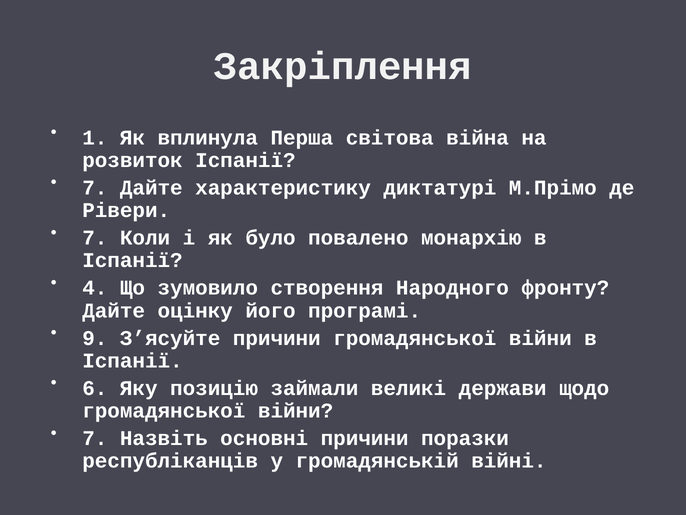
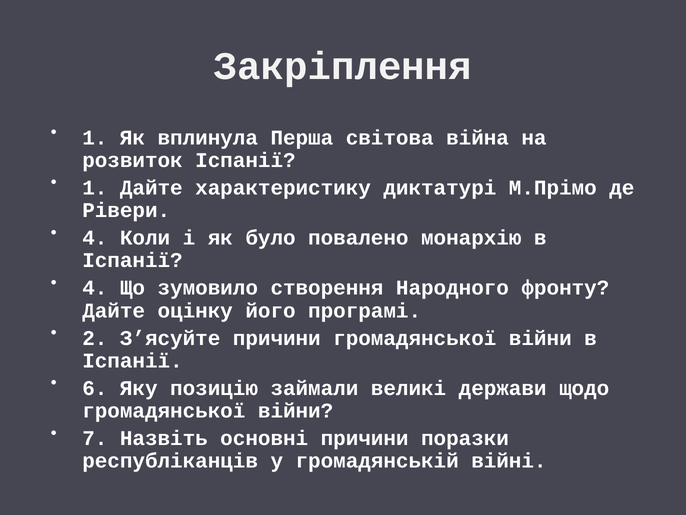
7 at (95, 188): 7 -> 1
7 at (95, 238): 7 -> 4
9: 9 -> 2
